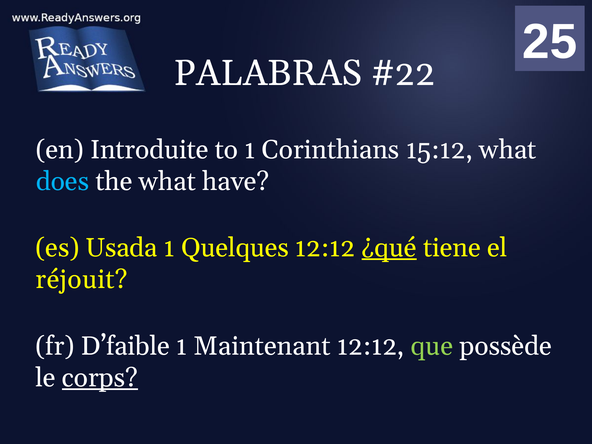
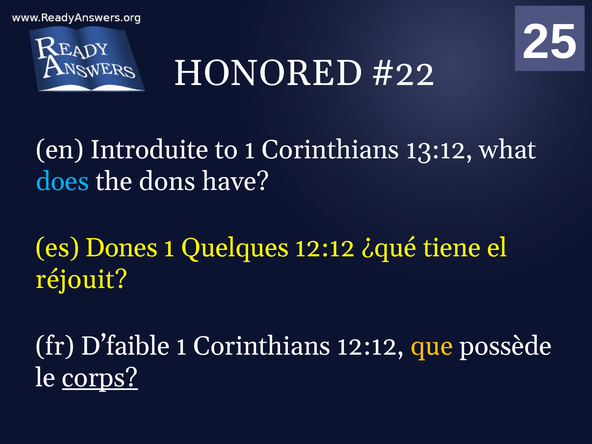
PALABRAS: PALABRAS -> HONORED
15:12: 15:12 -> 13:12
the what: what -> dons
Usada: Usada -> Dones
¿qué underline: present -> none
Maintenant at (262, 346): Maintenant -> Corinthians
que colour: light green -> yellow
